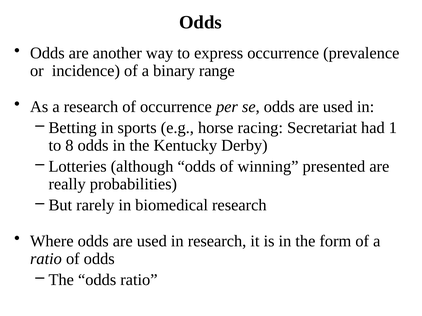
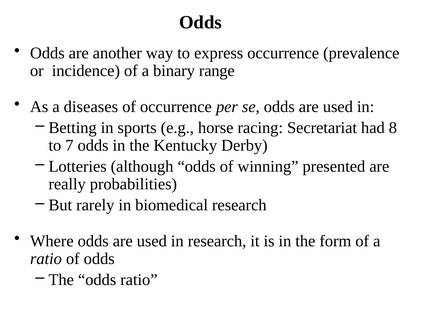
a research: research -> diseases
1: 1 -> 8
8: 8 -> 7
